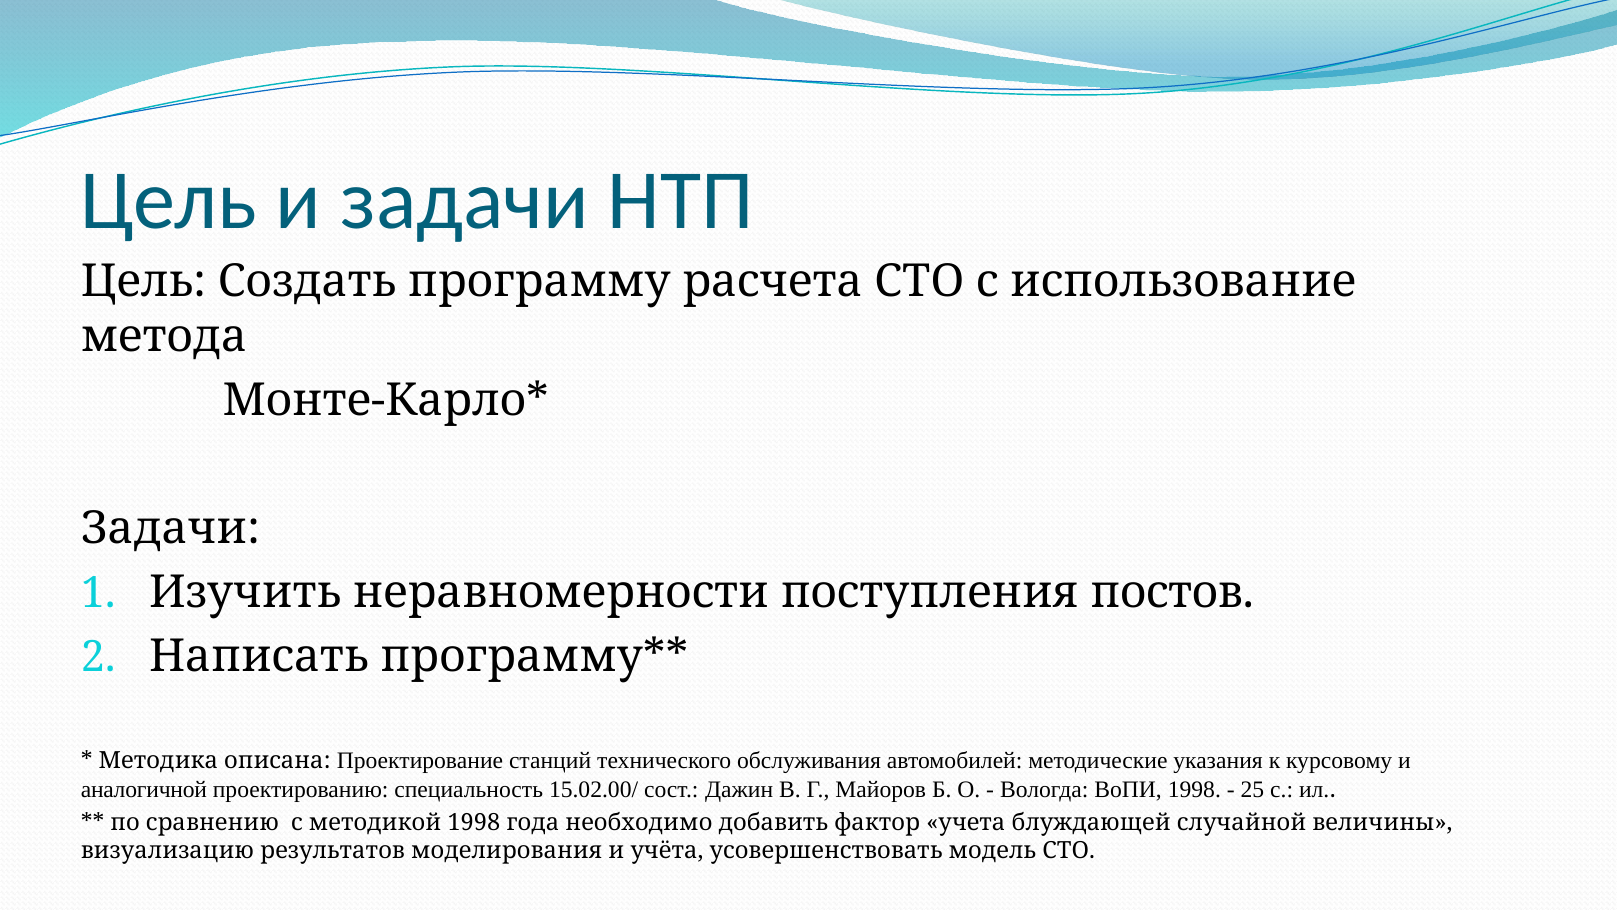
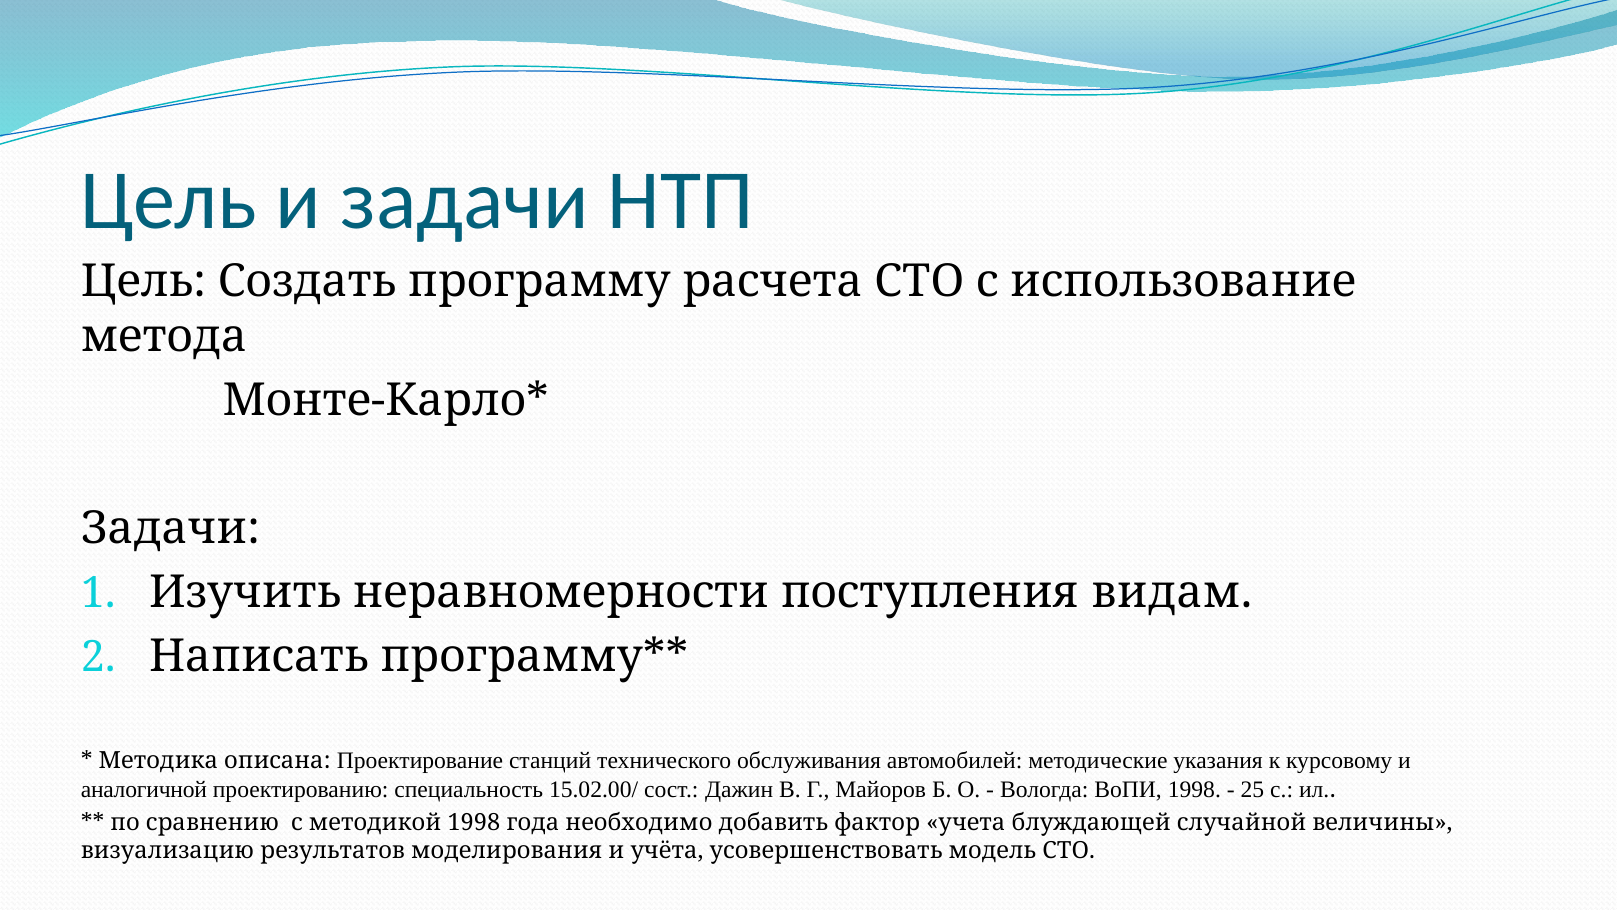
постов: постов -> видам
